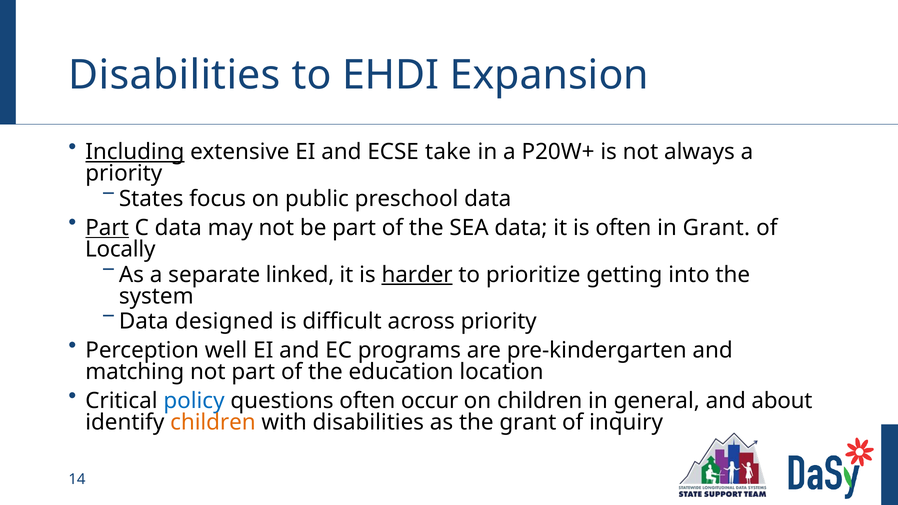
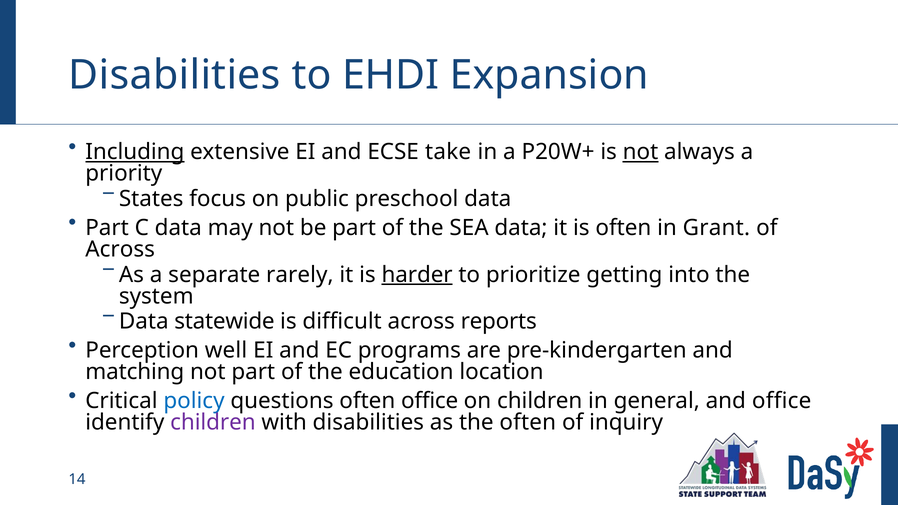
not at (640, 152) underline: none -> present
Part at (107, 228) underline: present -> none
Locally at (120, 249): Locally -> Across
linked: linked -> rarely
designed: designed -> statewide
across priority: priority -> reports
often occur: occur -> office
and about: about -> office
children at (213, 423) colour: orange -> purple
the grant: grant -> often
